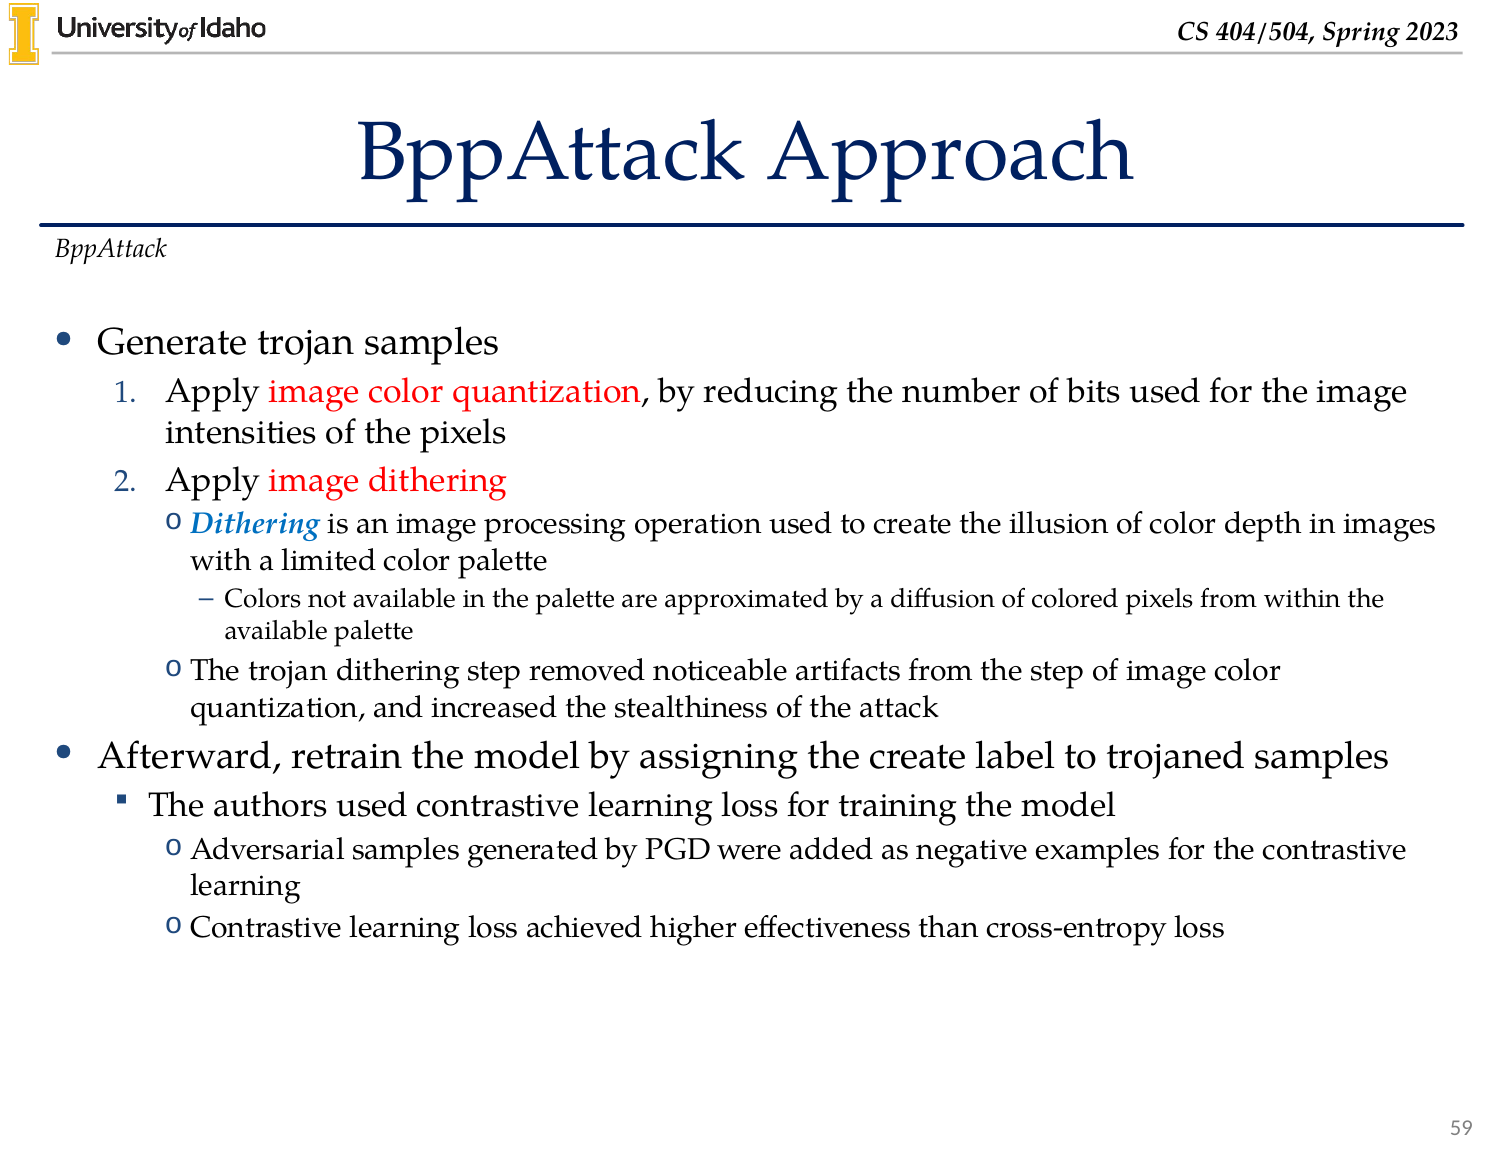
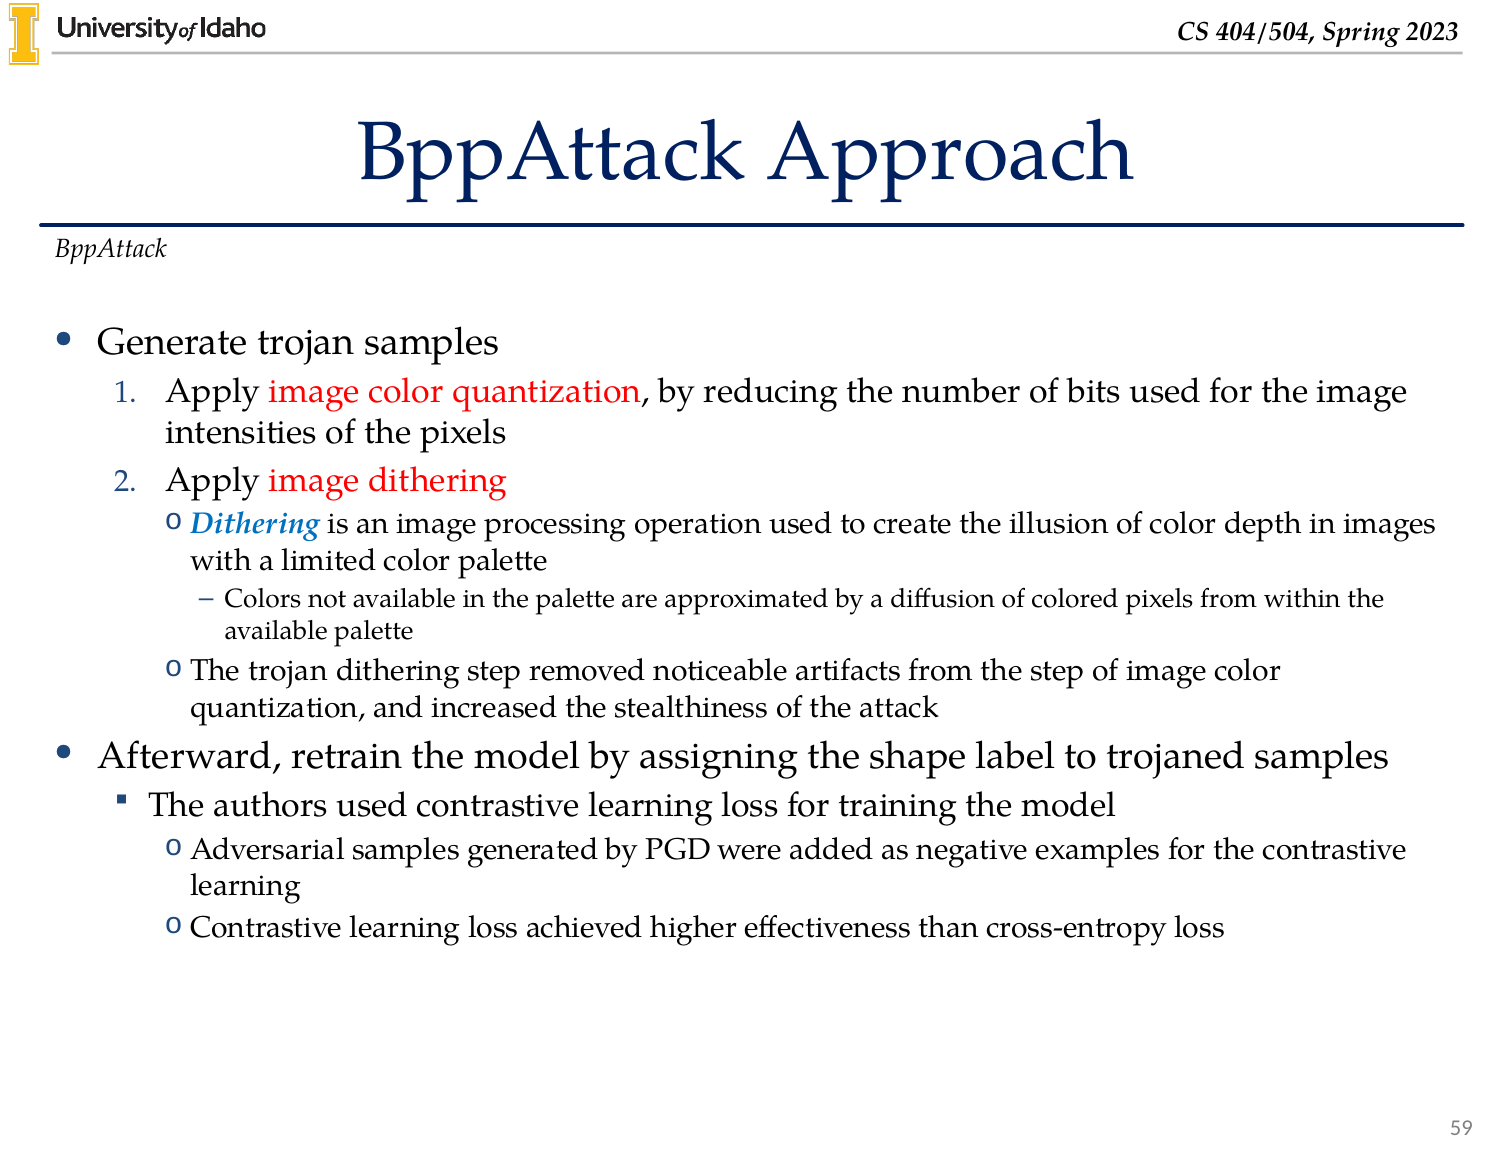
the create: create -> shape
